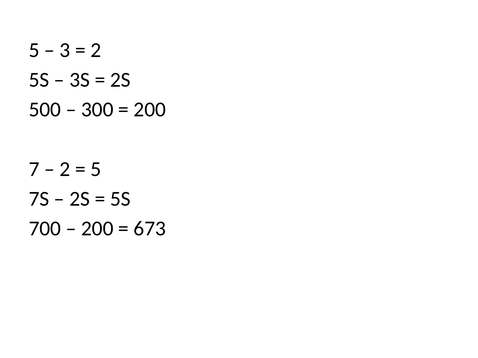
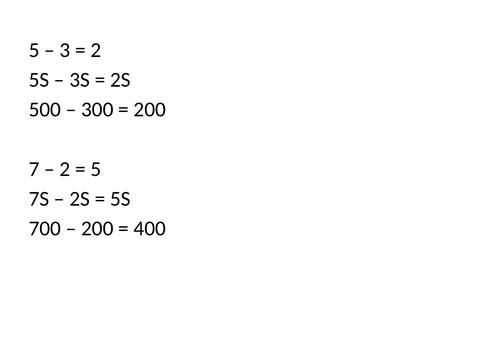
673: 673 -> 400
